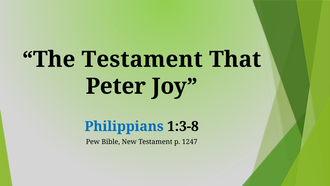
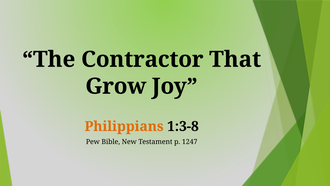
The Testament: Testament -> Contractor
Peter: Peter -> Grow
Philippians colour: blue -> orange
